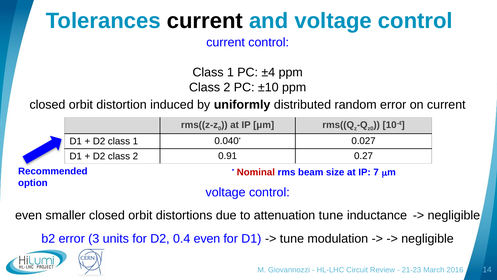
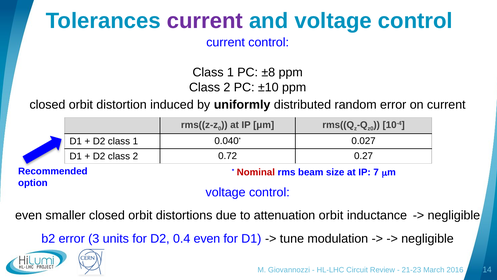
current at (205, 21) colour: black -> purple
±4: ±4 -> ±8
0.91: 0.91 -> 0.72
attenuation tune: tune -> orbit
